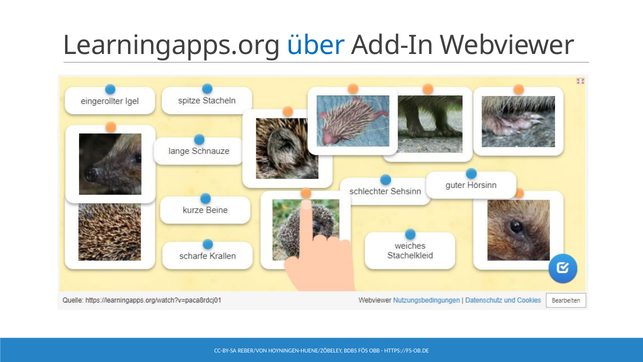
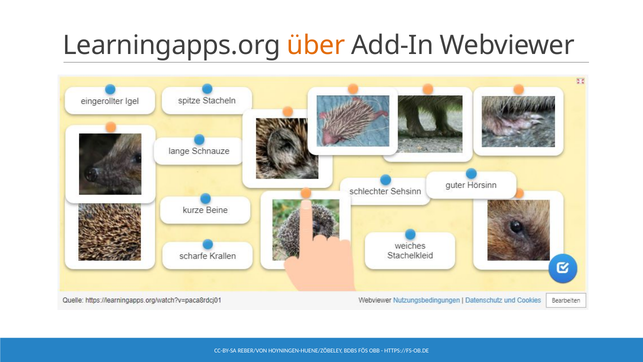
über colour: blue -> orange
